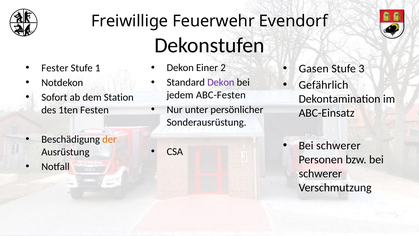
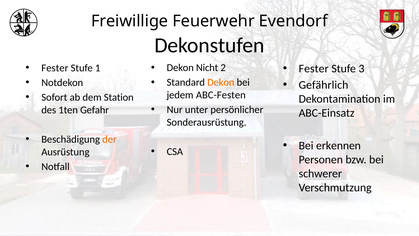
Einer: Einer -> Nicht
Gasen at (314, 68): Gasen -> Fester
Dekon at (221, 82) colour: purple -> orange
Festen: Festen -> Gefahr
schwerer at (338, 145): schwerer -> erkennen
